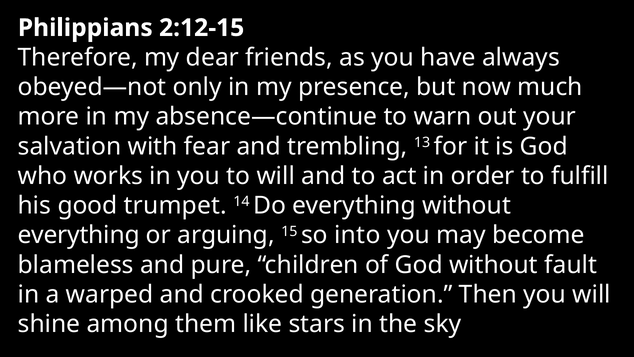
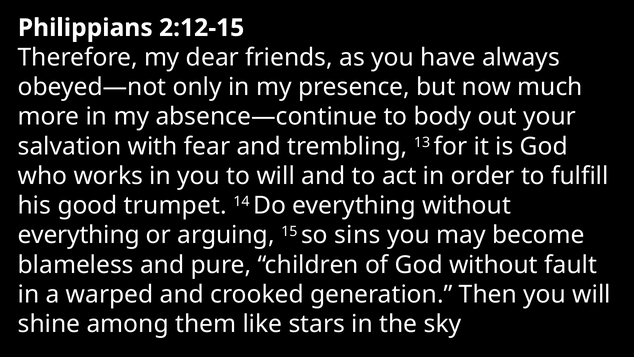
warn: warn -> body
into: into -> sins
